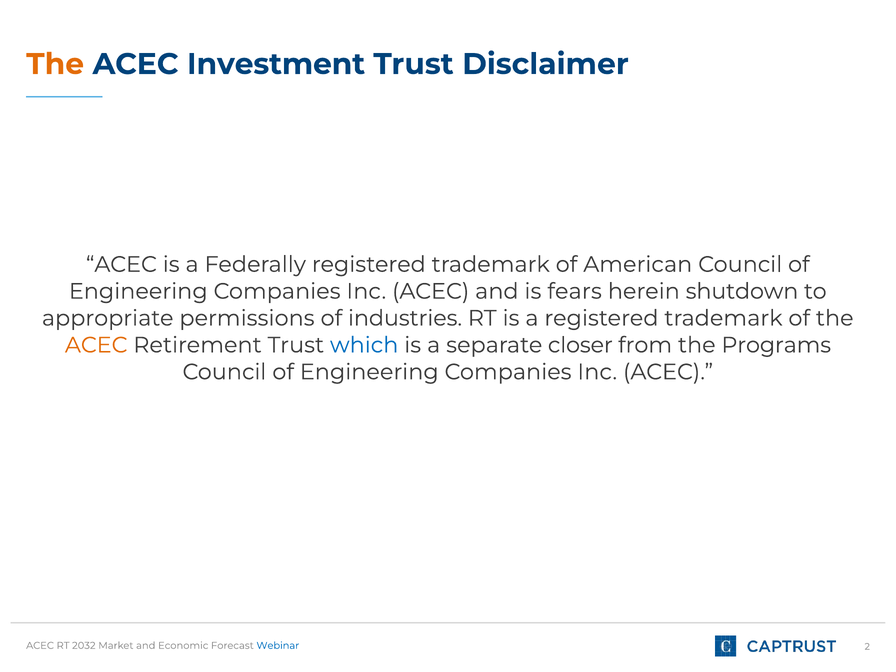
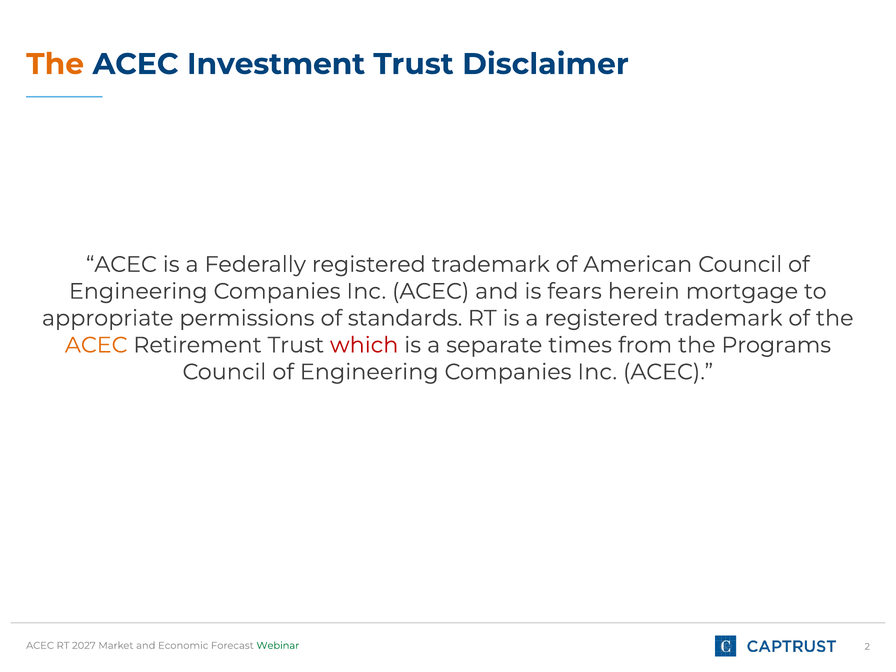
shutdown: shutdown -> mortgage
industries: industries -> standards
which colour: blue -> red
closer: closer -> times
2032: 2032 -> 2027
Webinar colour: blue -> green
